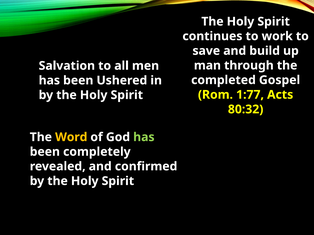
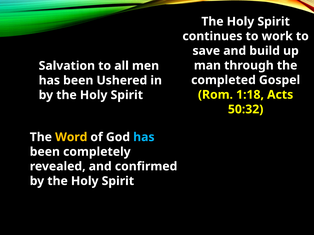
1:77: 1:77 -> 1:18
80:32: 80:32 -> 50:32
has at (144, 137) colour: light green -> light blue
